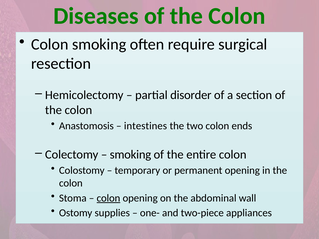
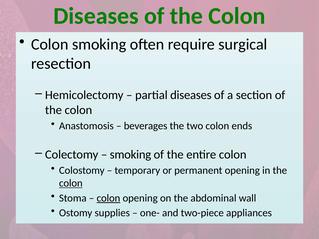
partial disorder: disorder -> diseases
intestines: intestines -> beverages
colon at (71, 183) underline: none -> present
